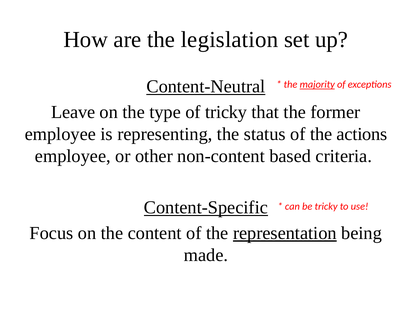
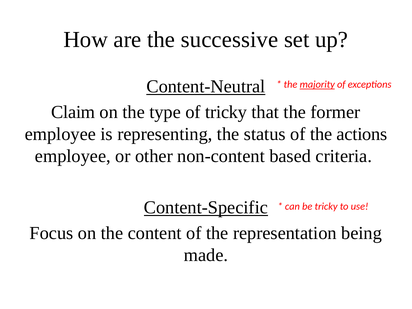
legislation: legislation -> successive
Leave: Leave -> Claim
representation underline: present -> none
